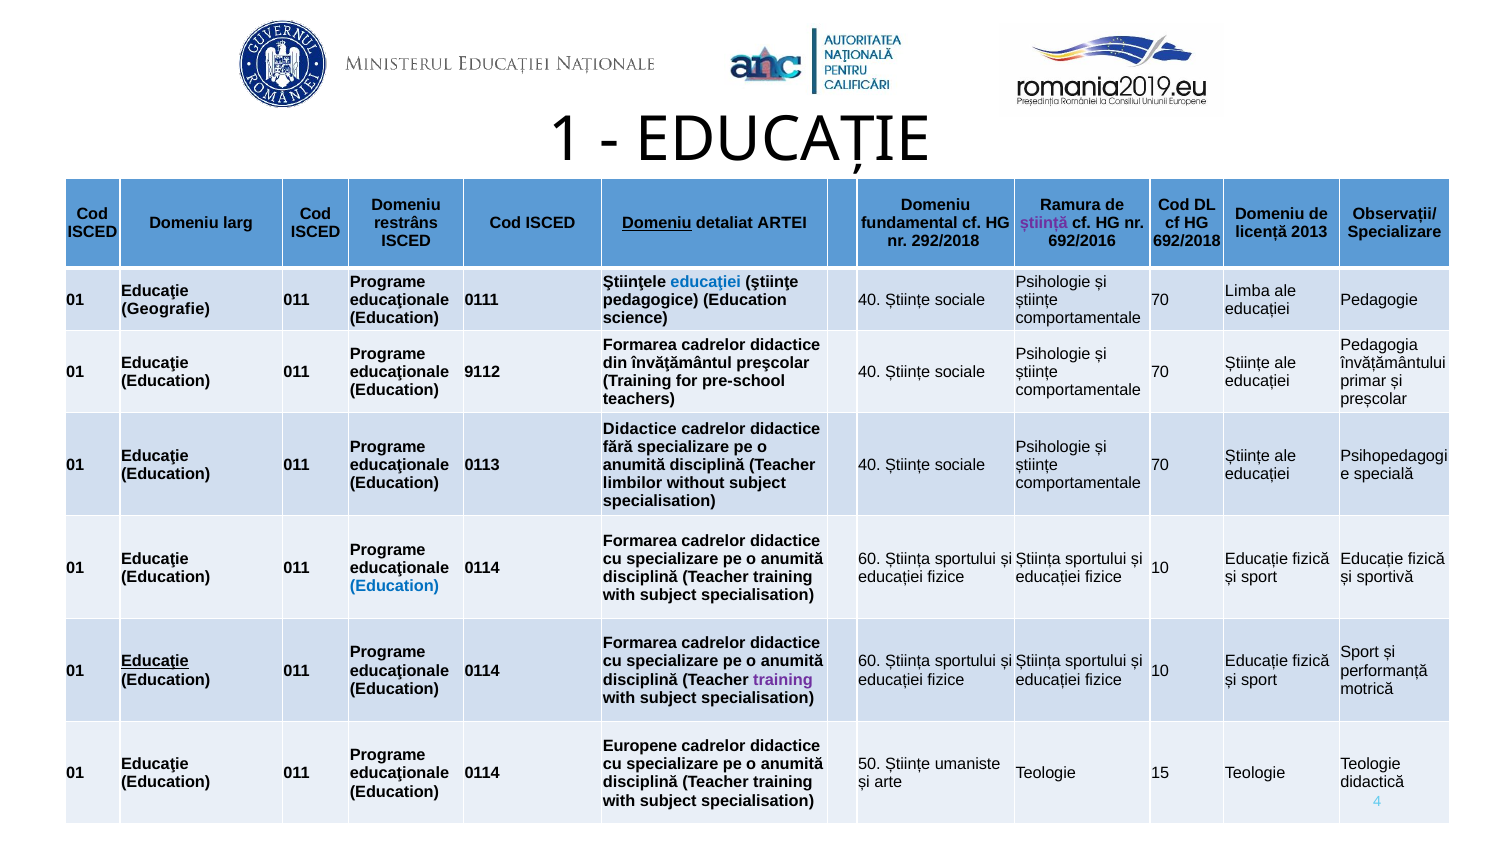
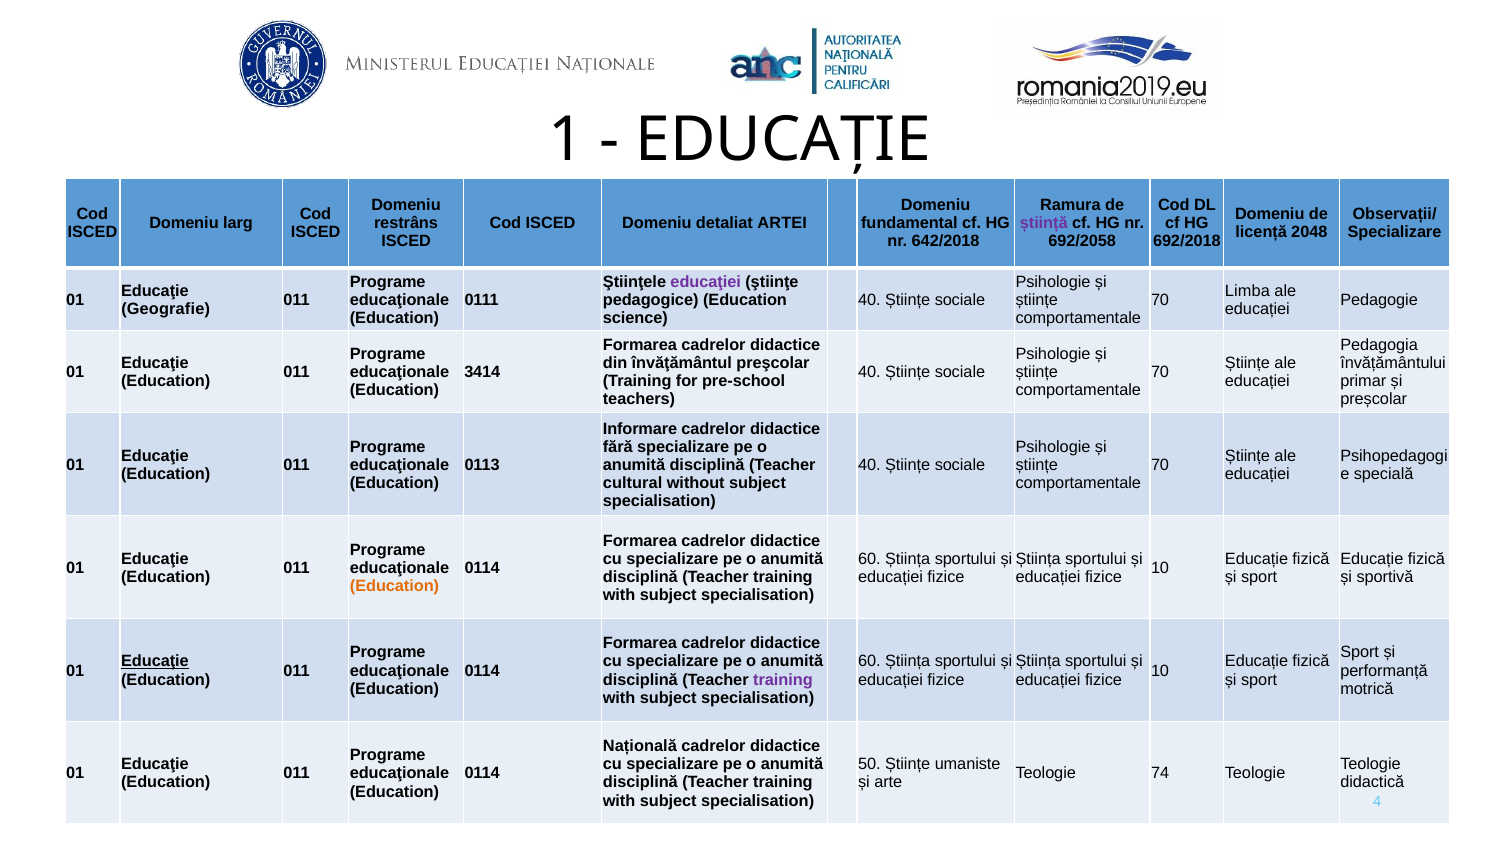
Domeniu at (657, 223) underline: present -> none
2013: 2013 -> 2048
292/2018: 292/2018 -> 642/2018
692/2016: 692/2016 -> 692/2058
educaţiei colour: blue -> purple
9112: 9112 -> 3414
Didactice at (640, 429): Didactice -> Informare
limbilor: limbilor -> cultural
Education at (395, 586) colour: blue -> orange
Europene: Europene -> Națională
15: 15 -> 74
